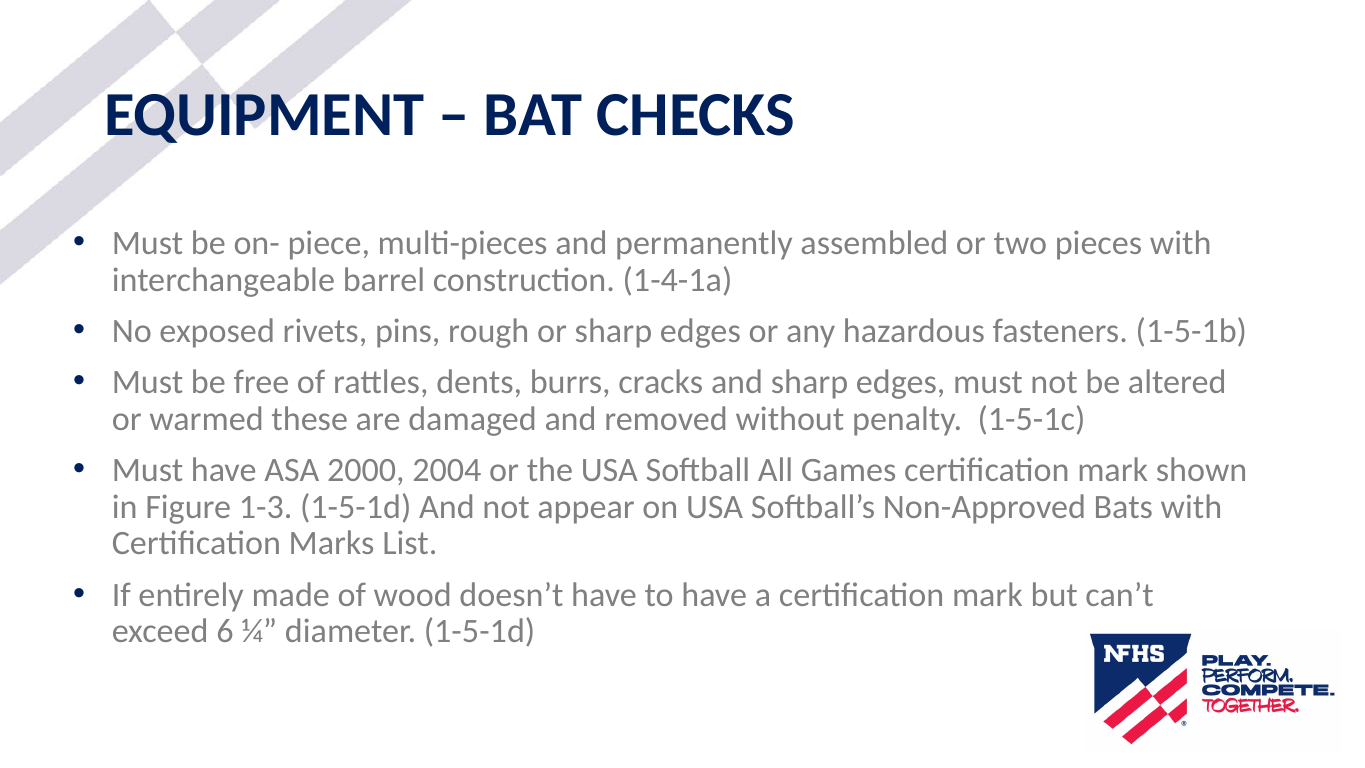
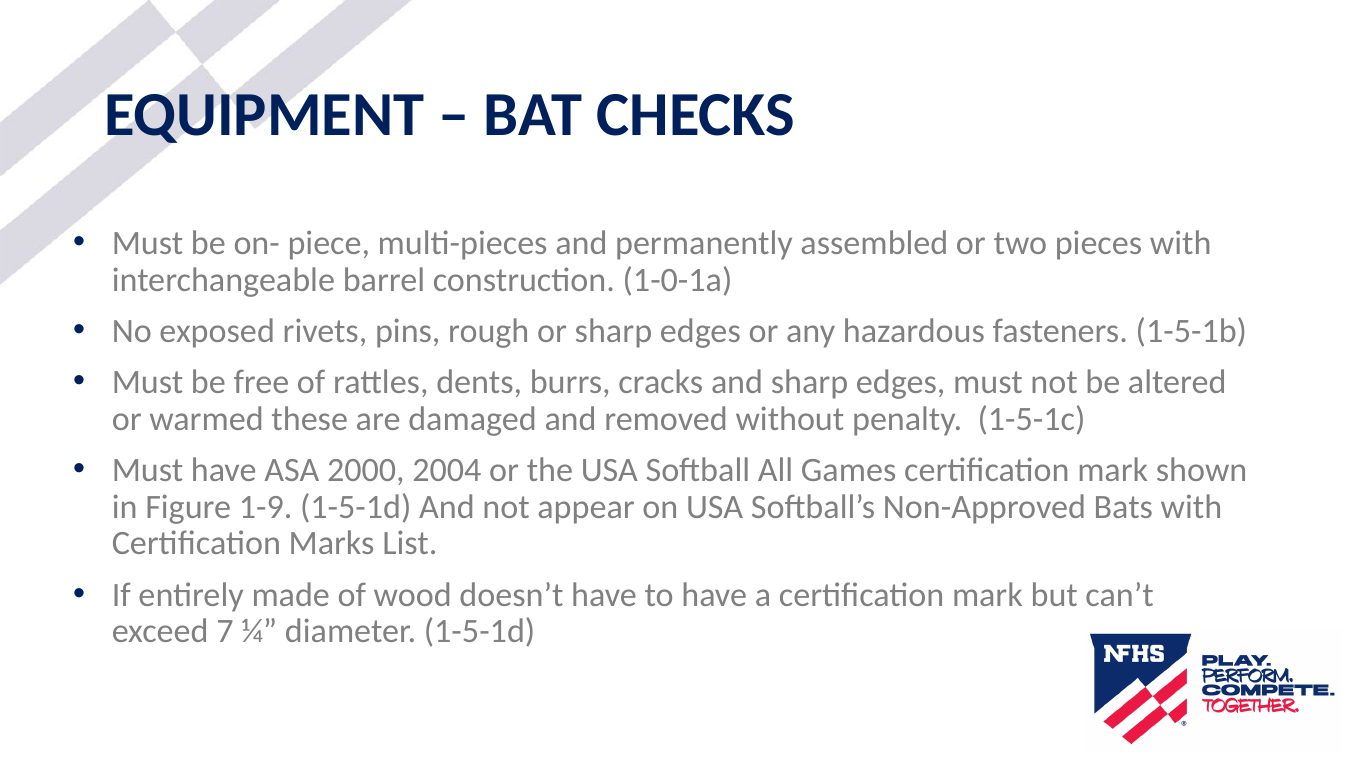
1-4-1a: 1-4-1a -> 1-0-1a
1-3: 1-3 -> 1-9
6: 6 -> 7
